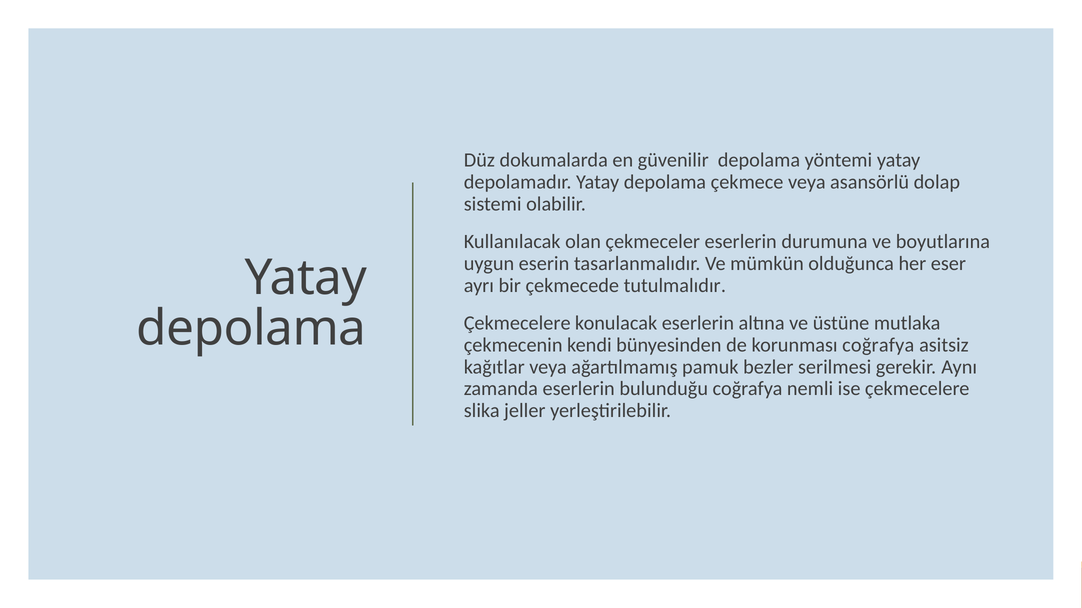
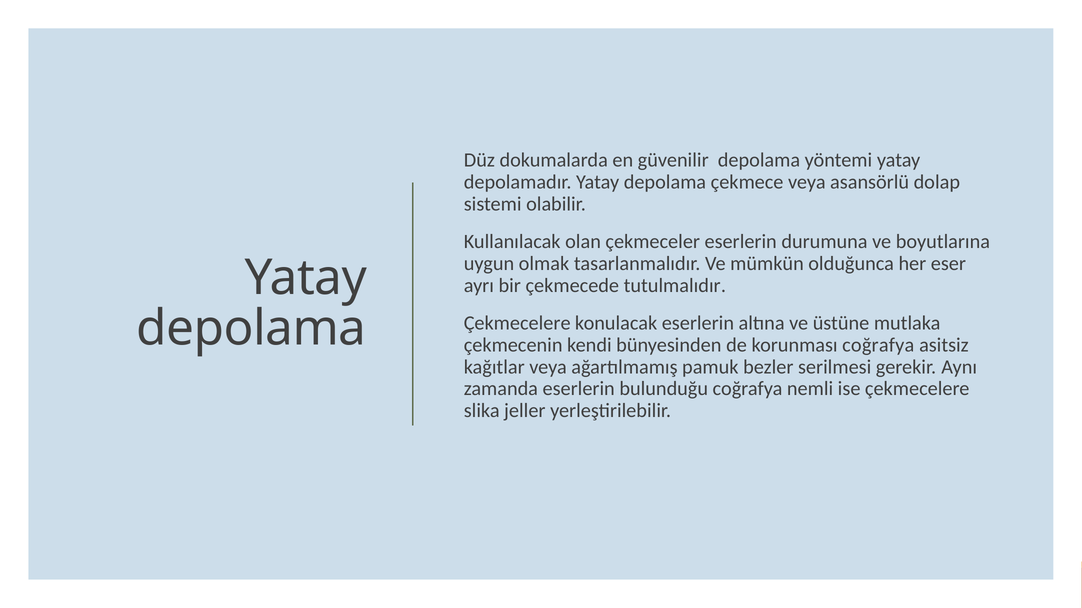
eserin: eserin -> olmak
